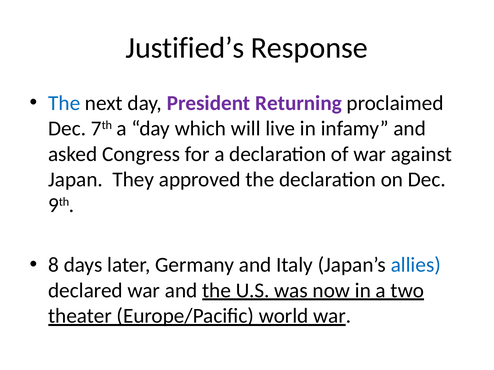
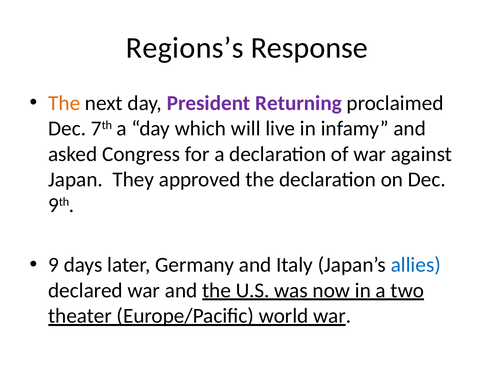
Justified’s: Justified’s -> Regions’s
The at (64, 103) colour: blue -> orange
8: 8 -> 9
